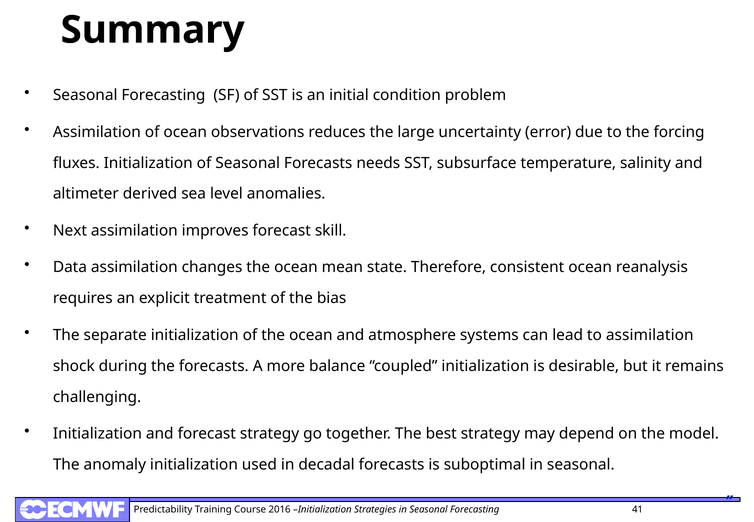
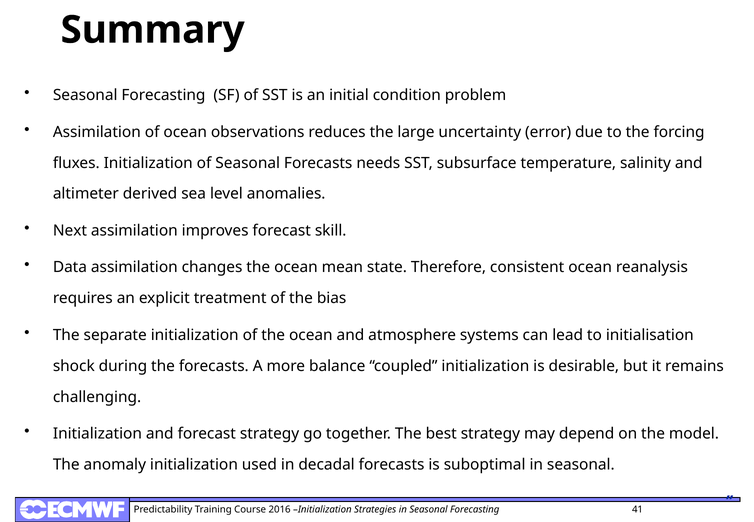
to assimilation: assimilation -> initialisation
